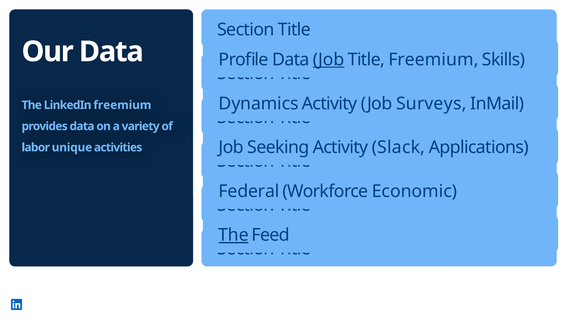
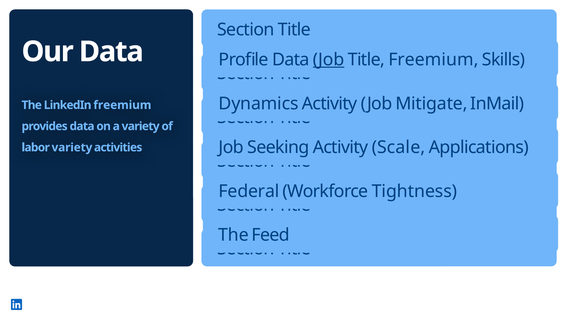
Surveys: Surveys -> Mitigate
Slack: Slack -> Scale
labor unique: unique -> variety
Economic: Economic -> Tightness
The at (233, 235) underline: present -> none
